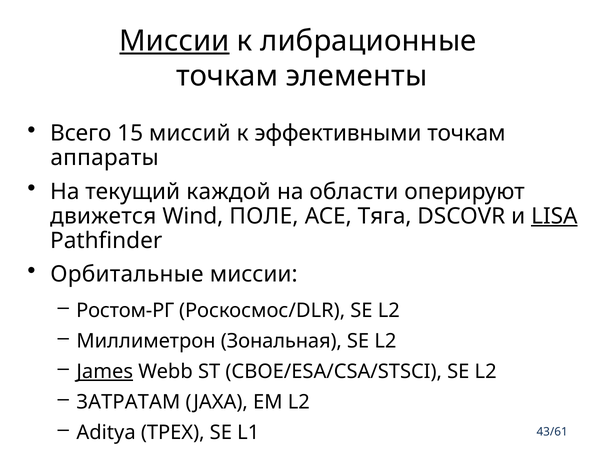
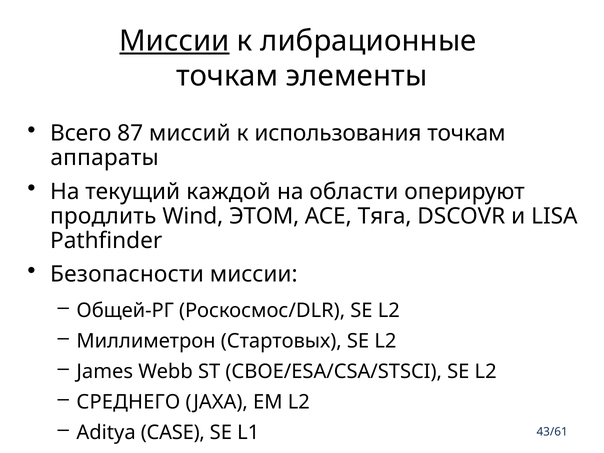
15: 15 -> 87
эффективными: эффективными -> использования
движется: движется -> продлить
ПОЛЕ: ПОЛЕ -> ЭТОМ
LISA underline: present -> none
Орбитальные: Орбитальные -> Безопасности
Ростом-РГ: Ростом-РГ -> Общей-РГ
Зональная: Зональная -> Стартовых
James underline: present -> none
ЗАТРАТАМ: ЗАТРАТАМ -> СРЕДНЕГО
ТРЕХ: ТРЕХ -> CASE
